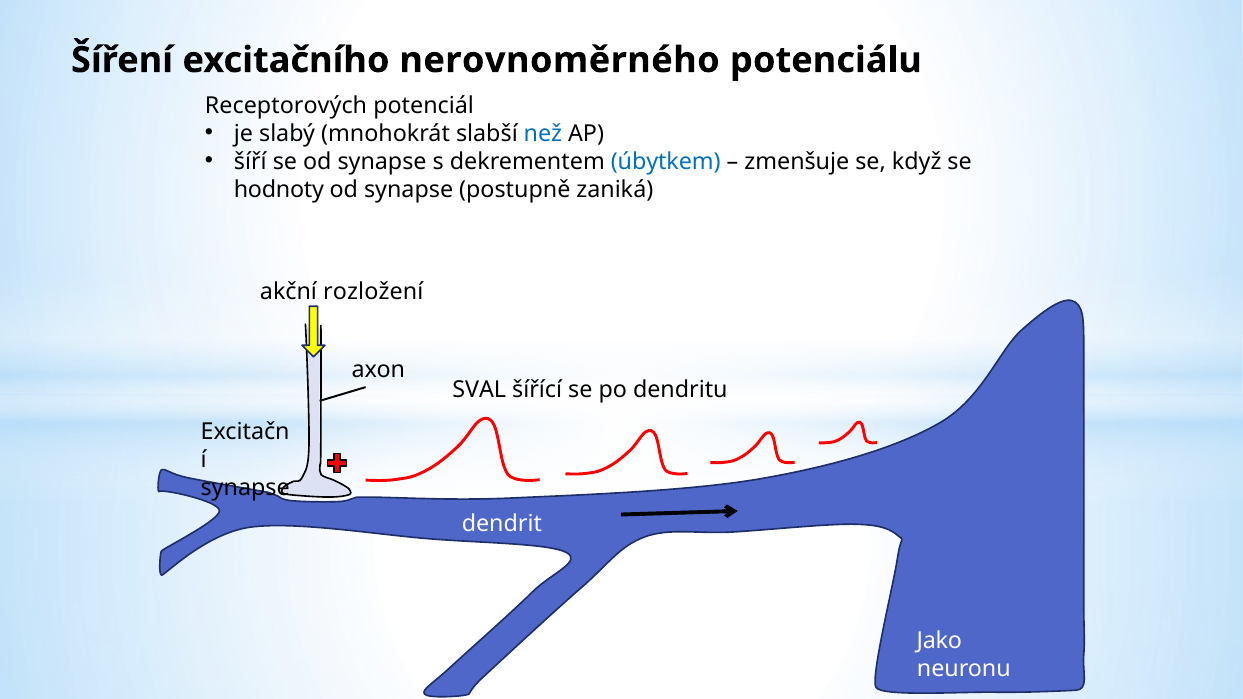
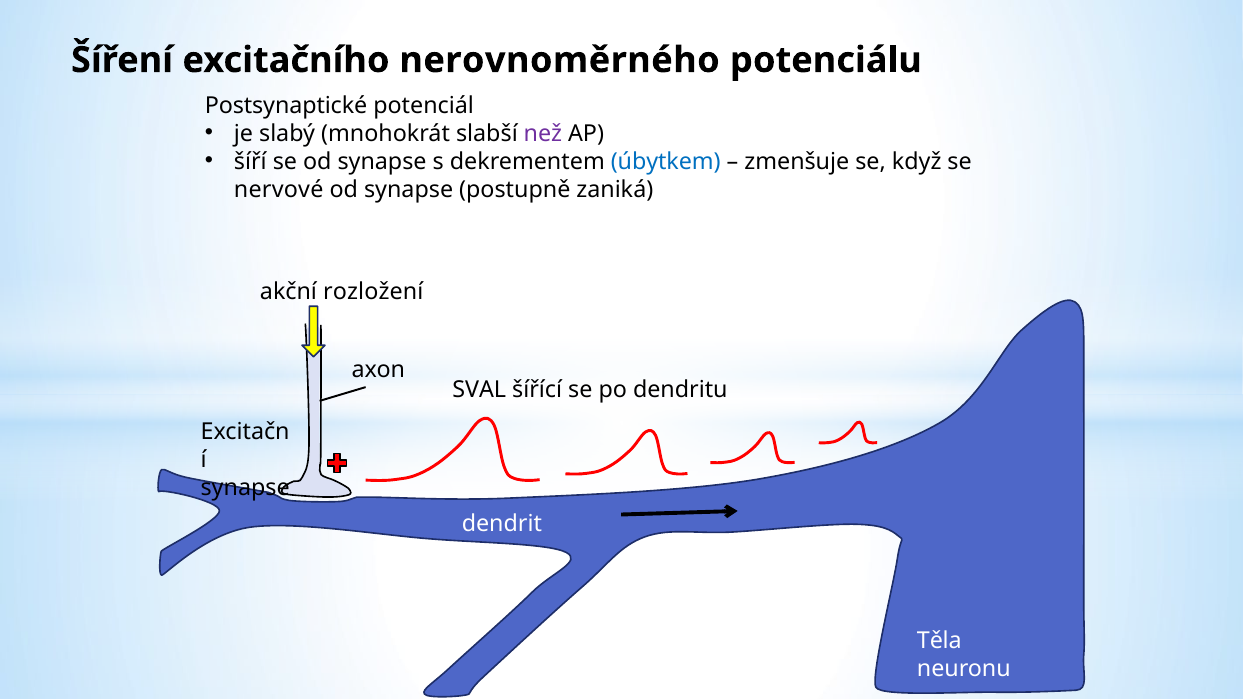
Receptorových: Receptorových -> Postsynaptické
než colour: blue -> purple
hodnoty: hodnoty -> nervové
Jako: Jako -> Těla
